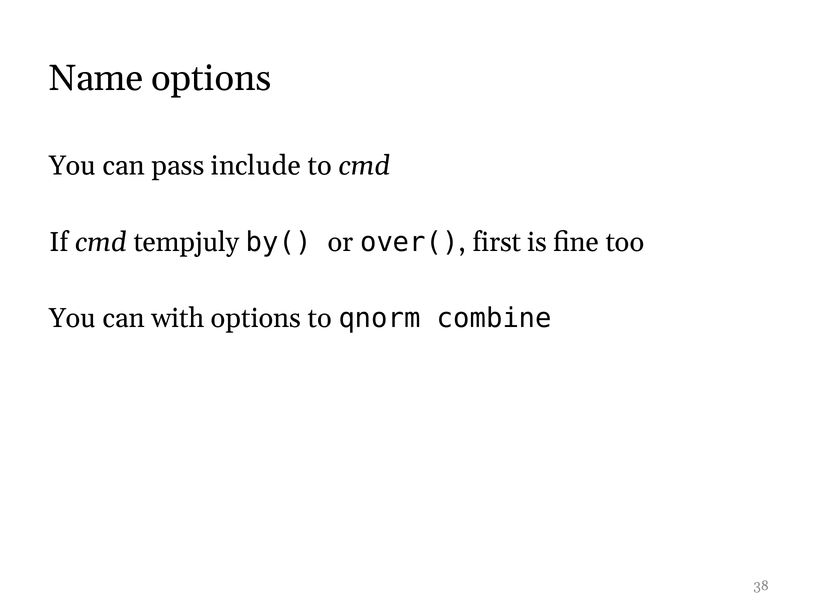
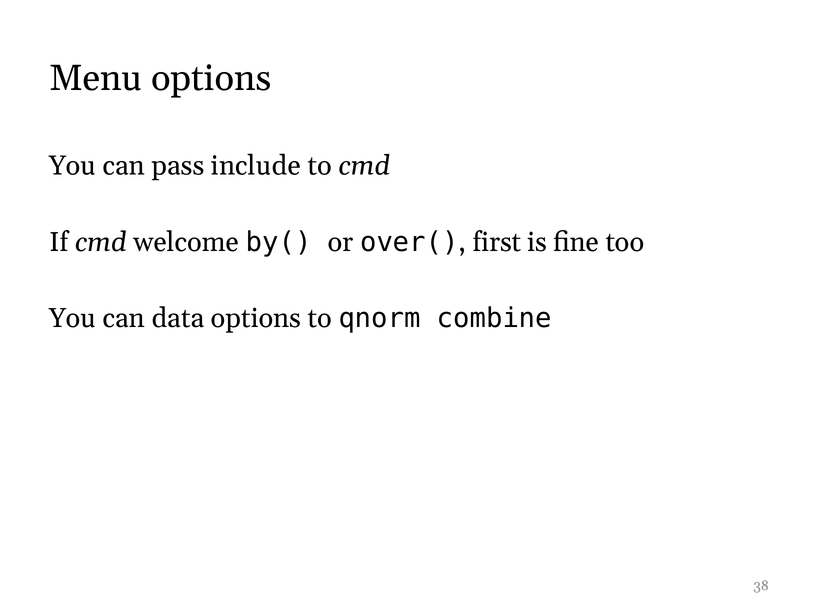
Name: Name -> Menu
tempjuly: tempjuly -> welcome
with: with -> data
